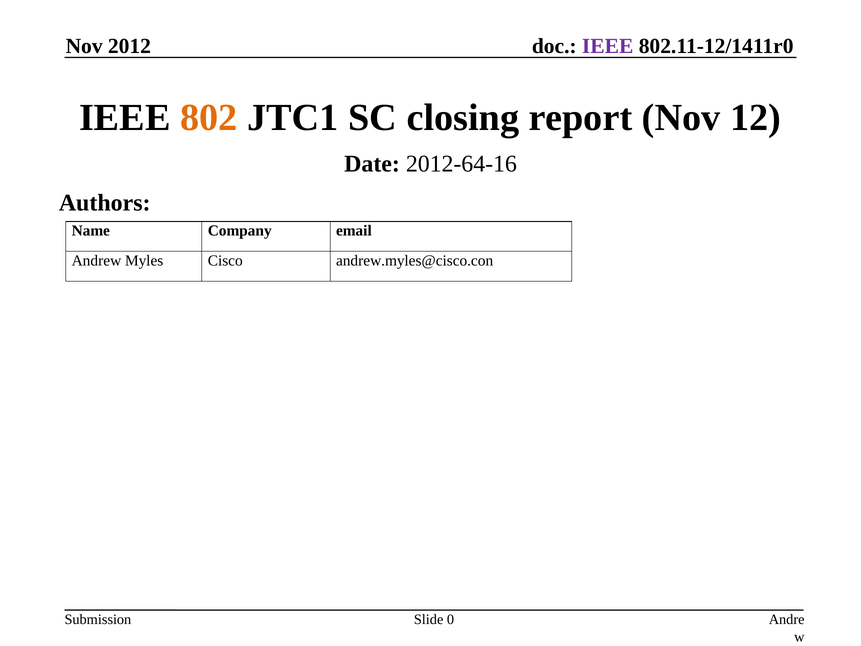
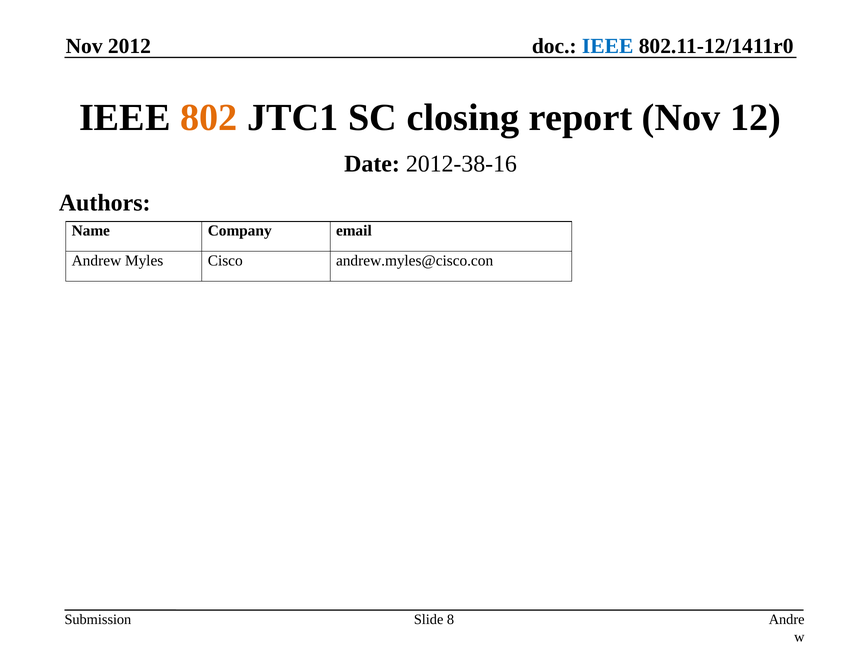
IEEE at (608, 46) colour: purple -> blue
2012-64-16: 2012-64-16 -> 2012-38-16
0: 0 -> 8
